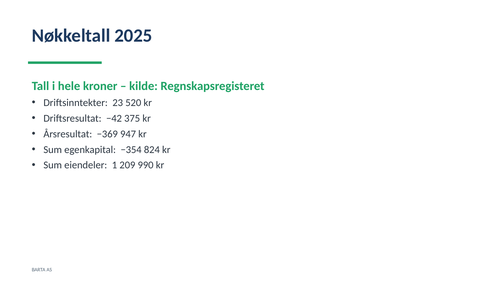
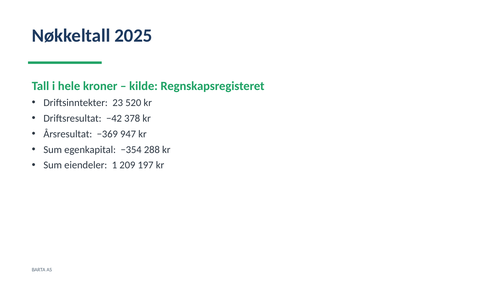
375: 375 -> 378
824: 824 -> 288
990: 990 -> 197
